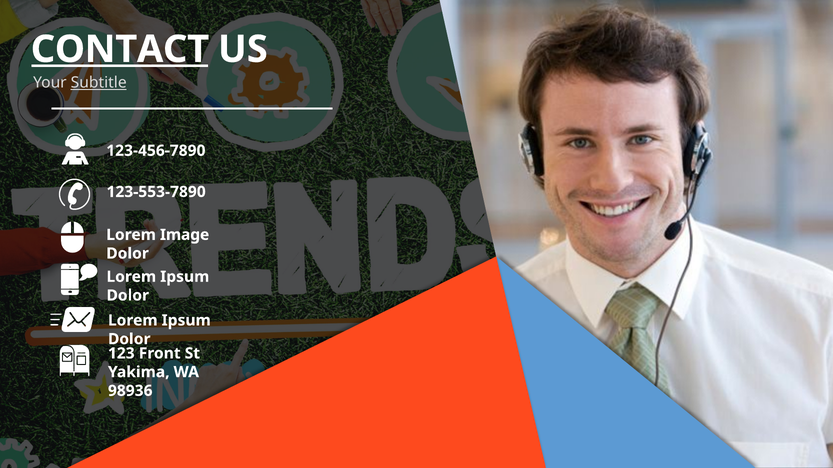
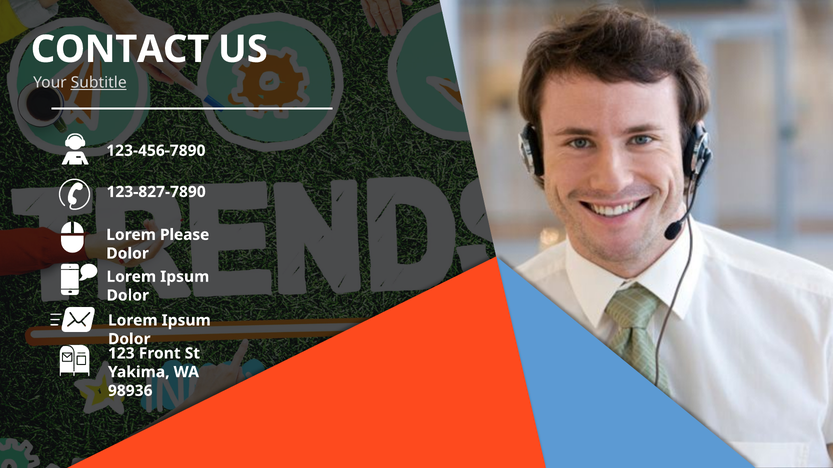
CONTACT underline: present -> none
123-553-7890: 123-553-7890 -> 123-827-7890
Image: Image -> Please
